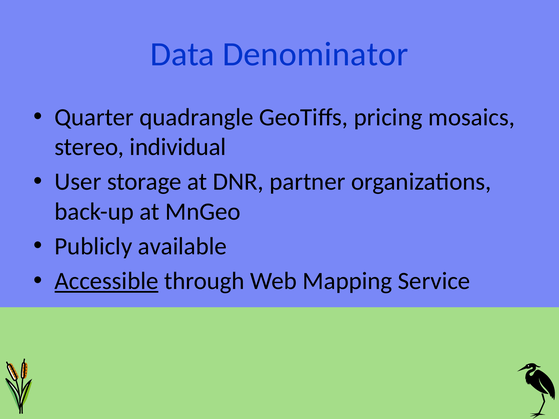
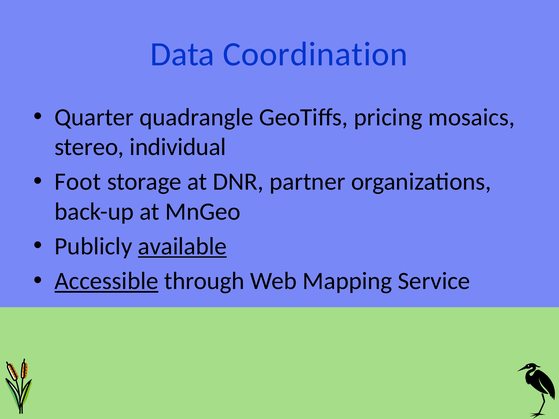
Denominator: Denominator -> Coordination
User: User -> Foot
available underline: none -> present
